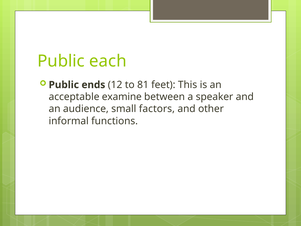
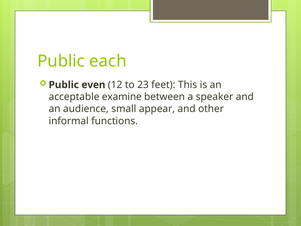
ends: ends -> even
81: 81 -> 23
factors: factors -> appear
